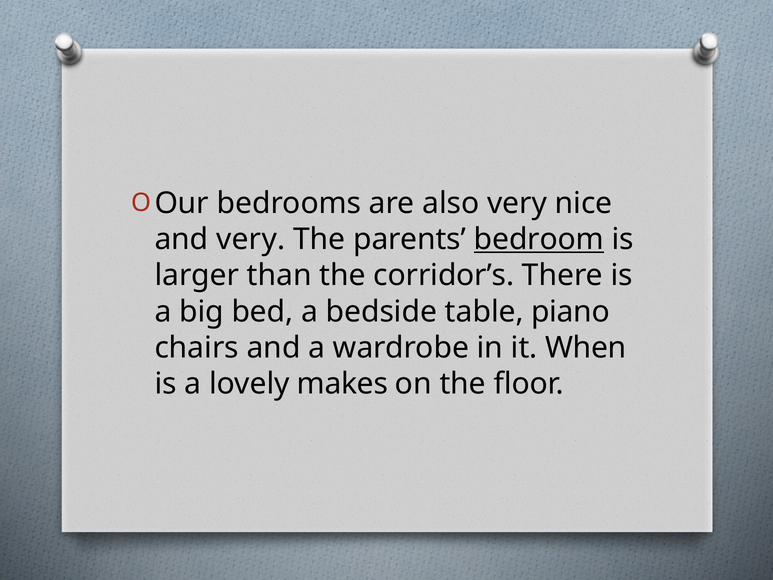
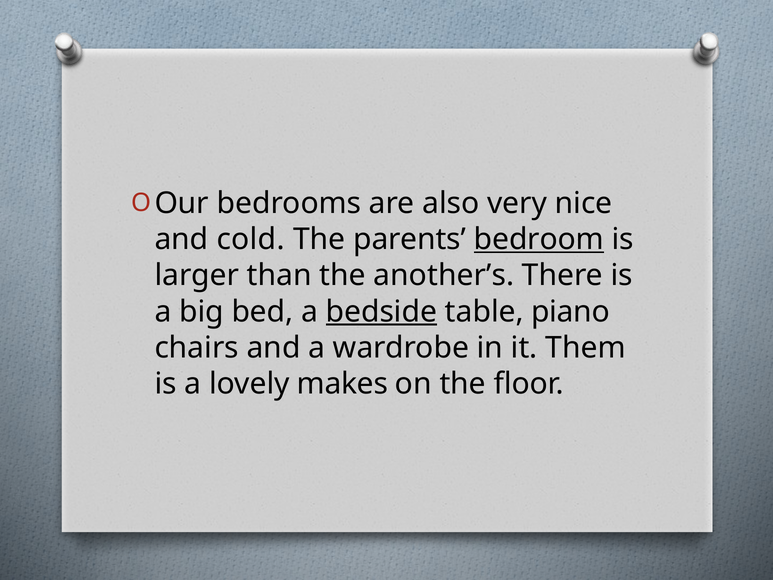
and very: very -> cold
corridor’s: corridor’s -> another’s
bedside underline: none -> present
When: When -> Them
